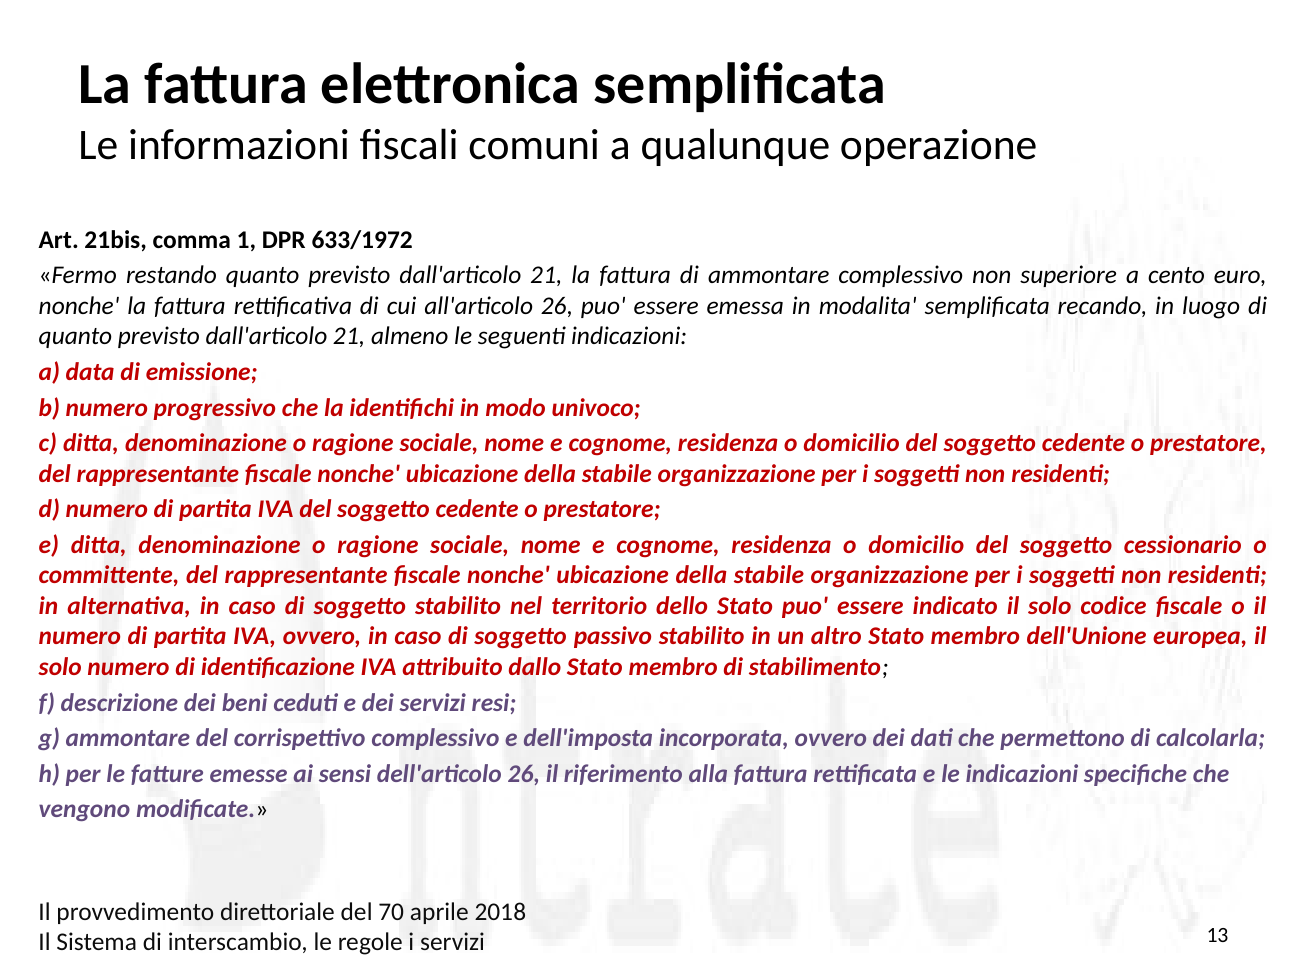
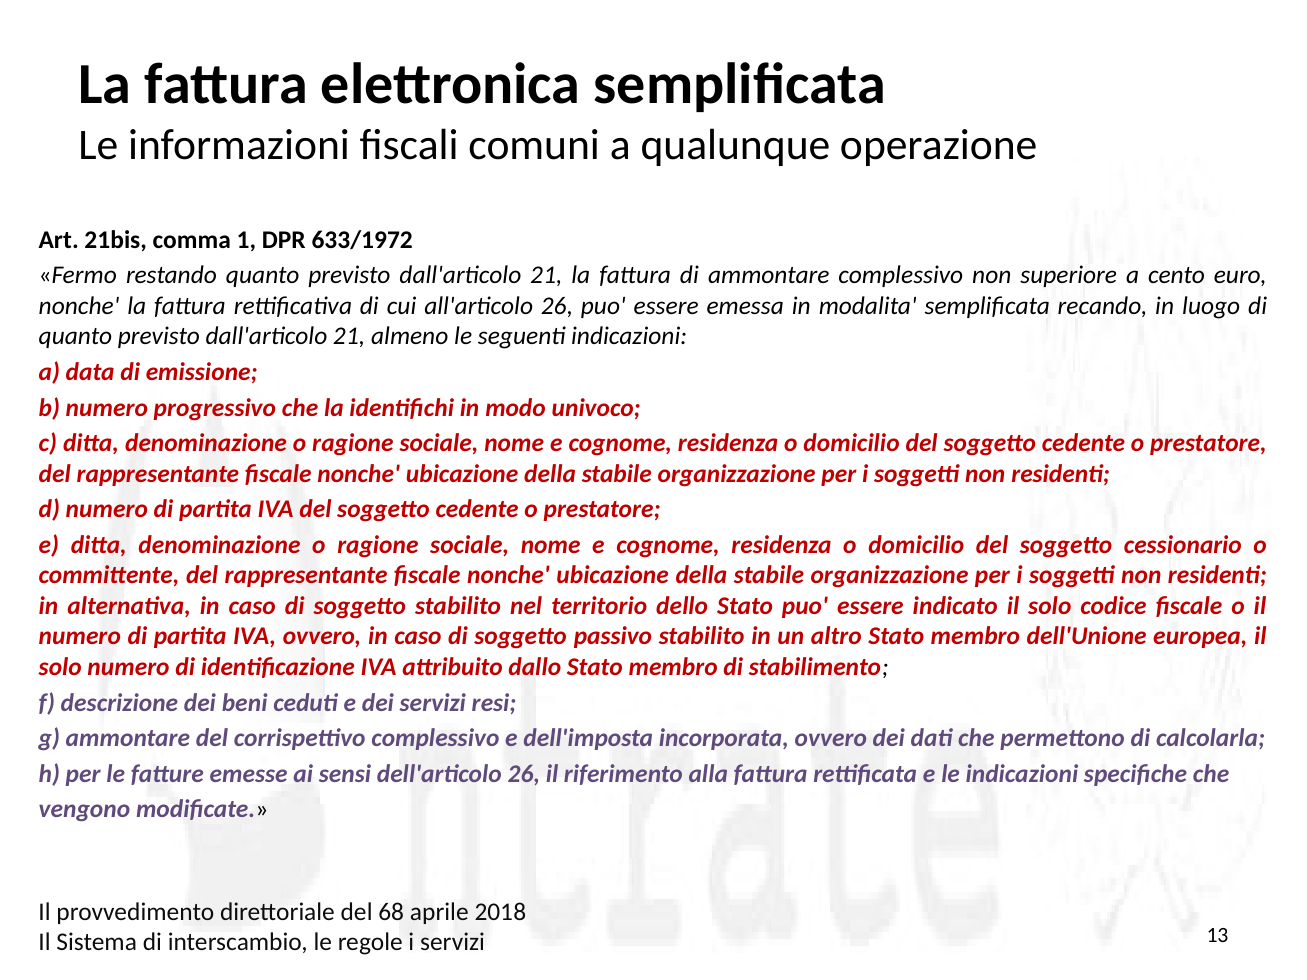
70: 70 -> 68
